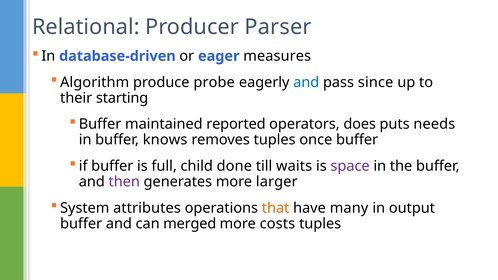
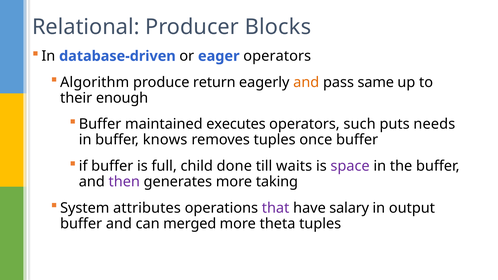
Parser: Parser -> Blocks
eager measures: measures -> operators
probe: probe -> return
and at (306, 82) colour: blue -> orange
since: since -> same
starting: starting -> enough
reported: reported -> executes
does: does -> such
larger: larger -> taking
that colour: orange -> purple
many: many -> salary
costs: costs -> theta
